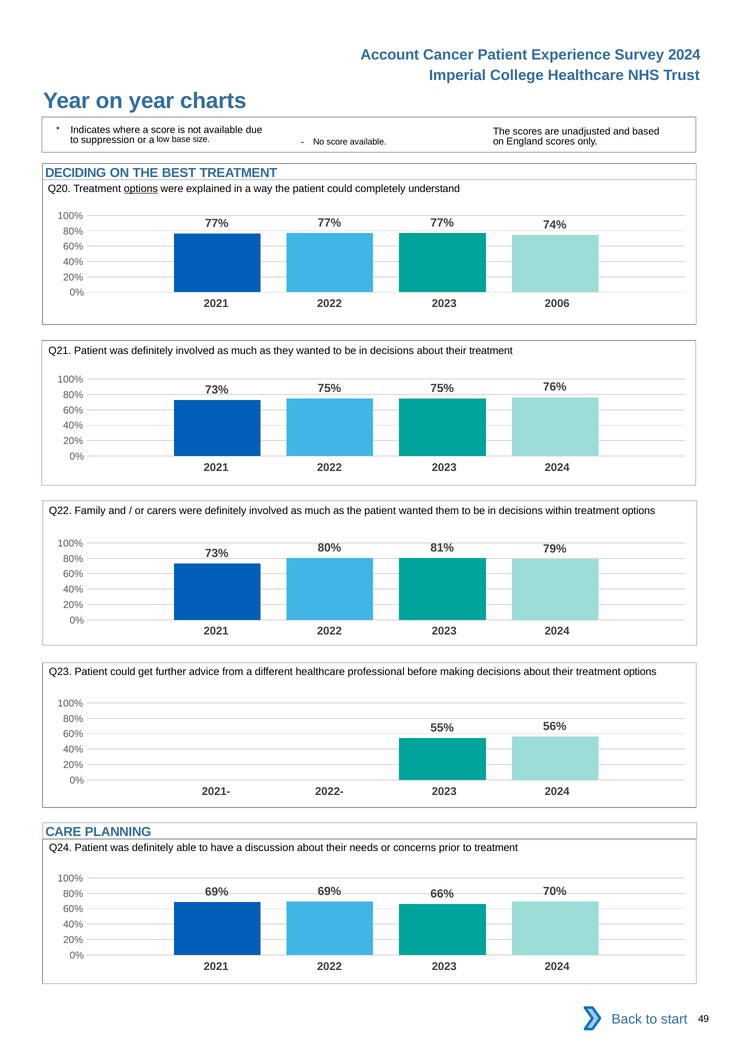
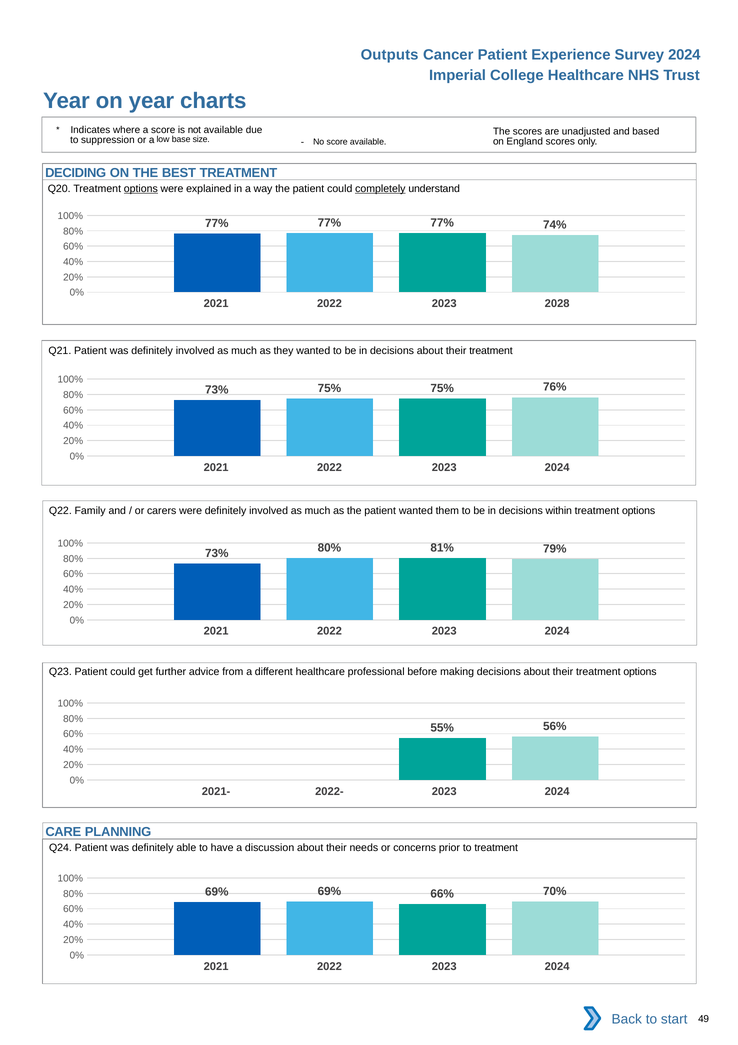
Account: Account -> Outputs
completely underline: none -> present
2006: 2006 -> 2028
